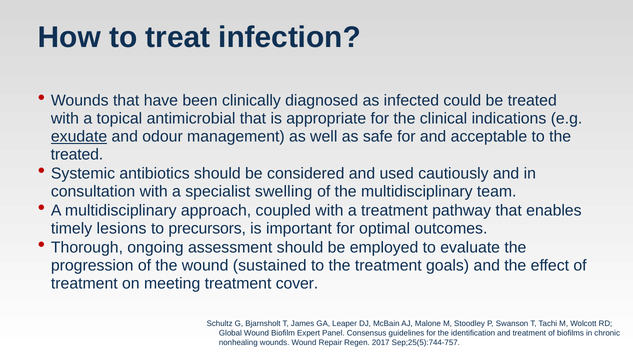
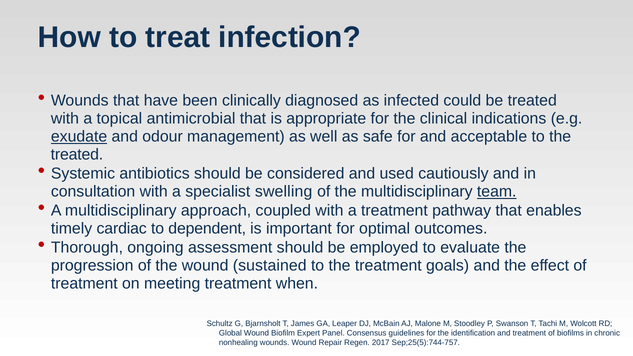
team underline: none -> present
lesions: lesions -> cardiac
precursors: precursors -> dependent
cover: cover -> when
